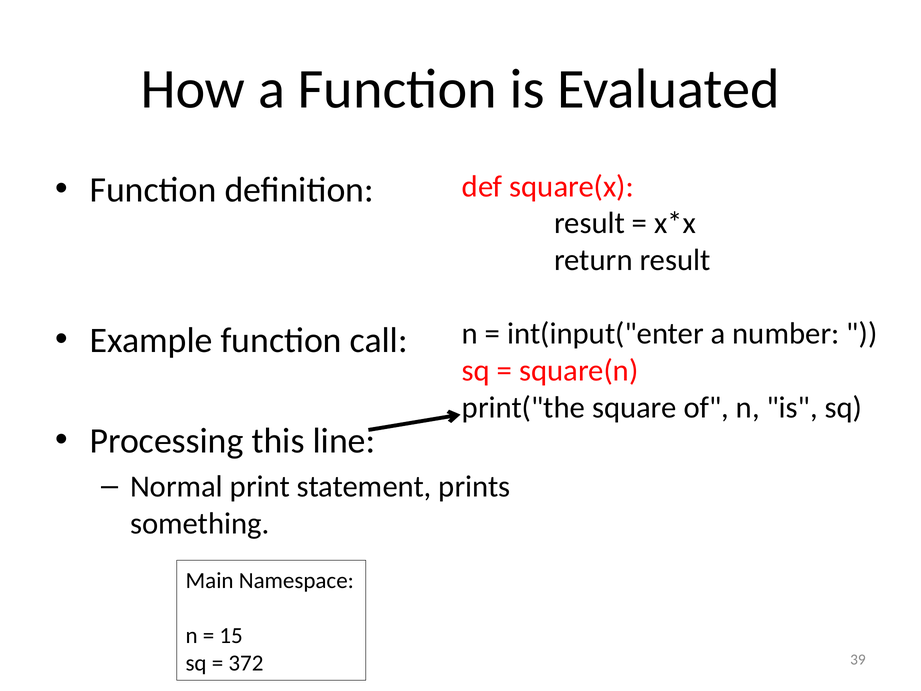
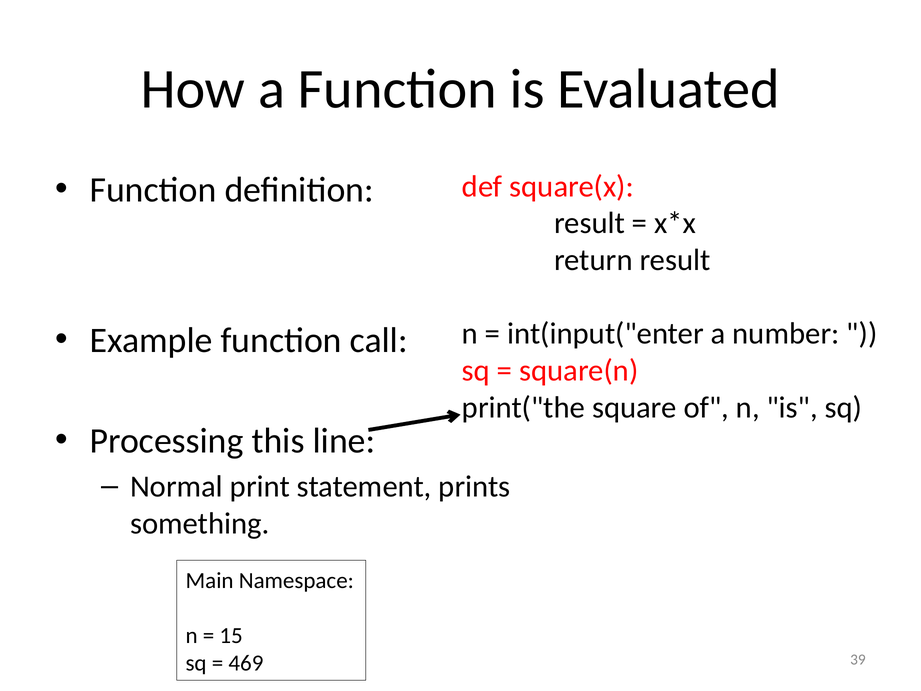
372: 372 -> 469
